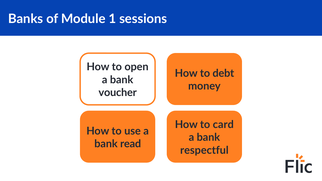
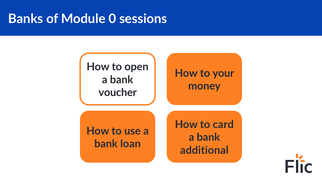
1: 1 -> 0
debt: debt -> your
read: read -> loan
respectful: respectful -> additional
